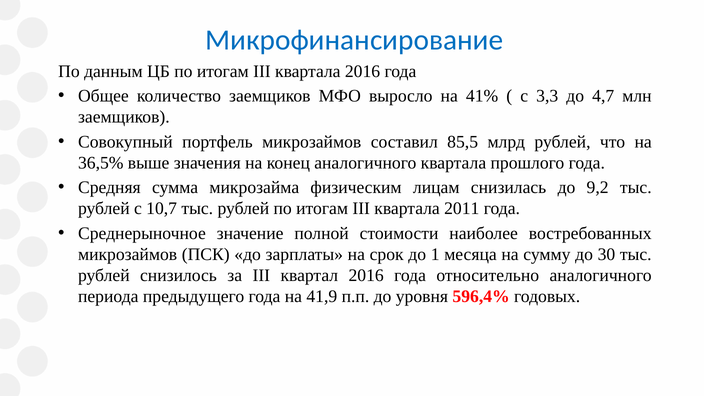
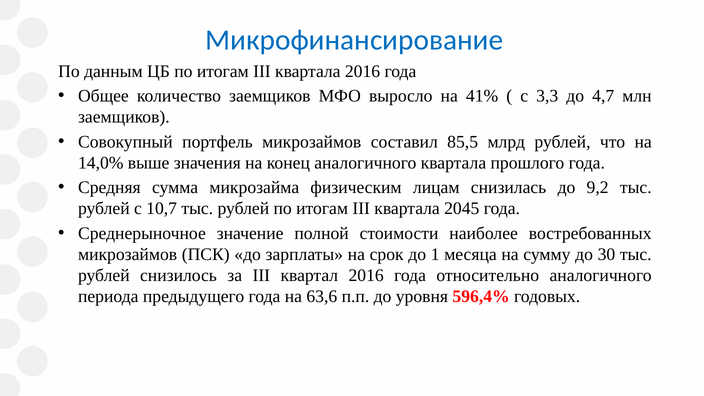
36,5%: 36,5% -> 14,0%
2011: 2011 -> 2045
41,9: 41,9 -> 63,6
